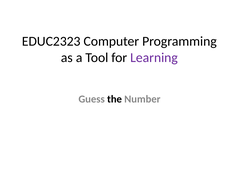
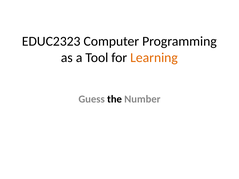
Learning colour: purple -> orange
